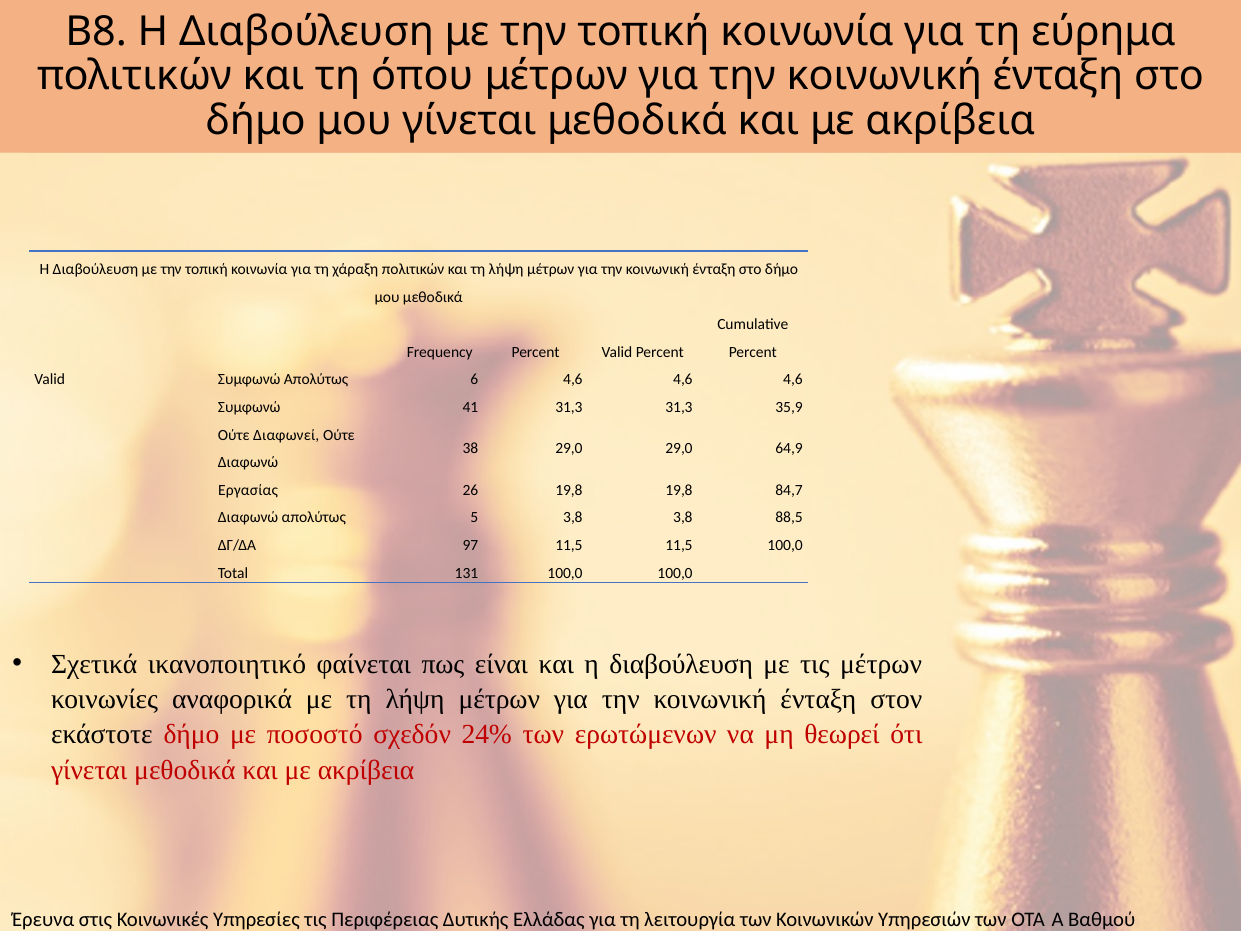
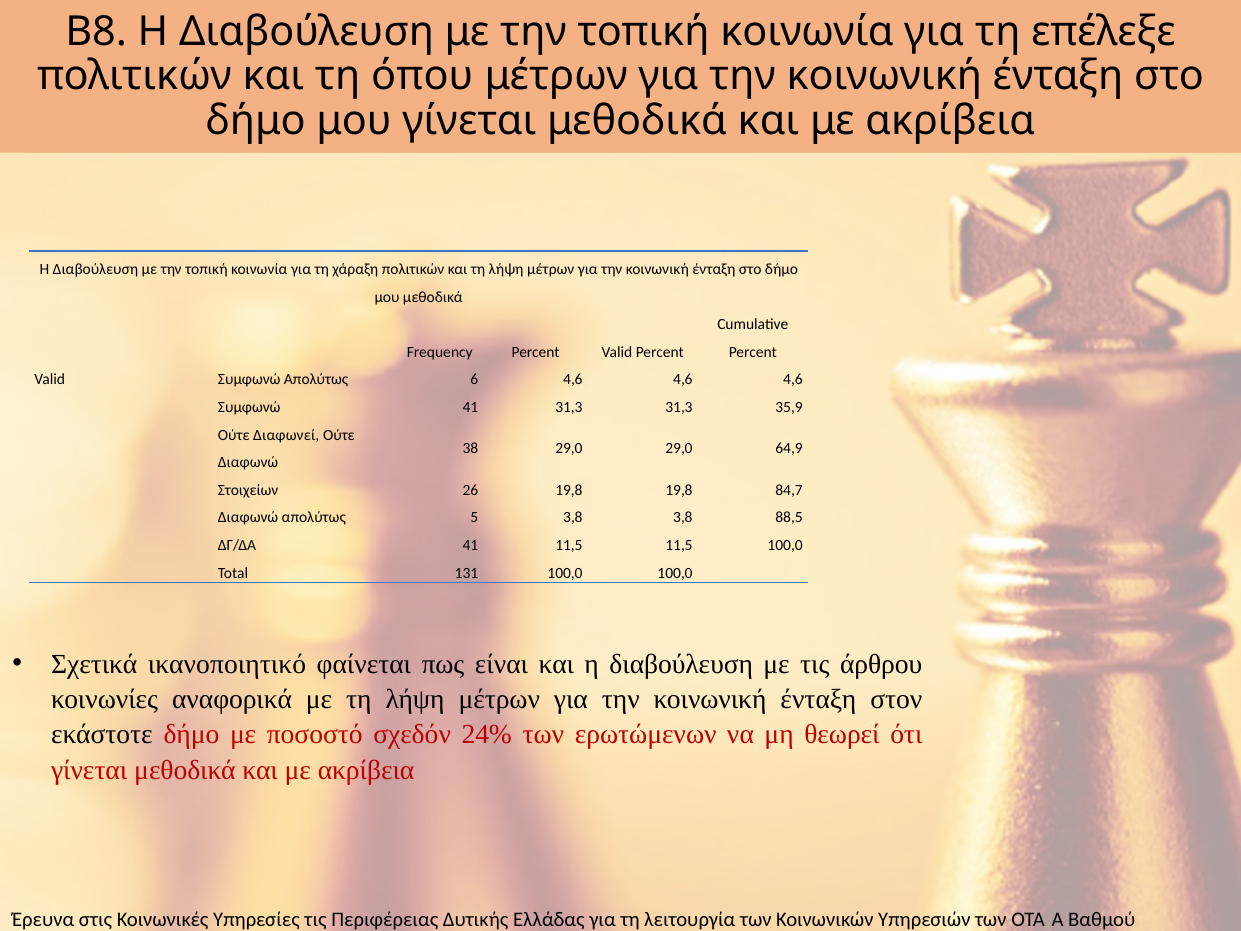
εύρημα: εύρημα -> επέλεξε
Εργασίας: Εργασίας -> Στοιχείων
ΔΓ/ΔΑ 97: 97 -> 41
τις μέτρων: μέτρων -> άρθρου
